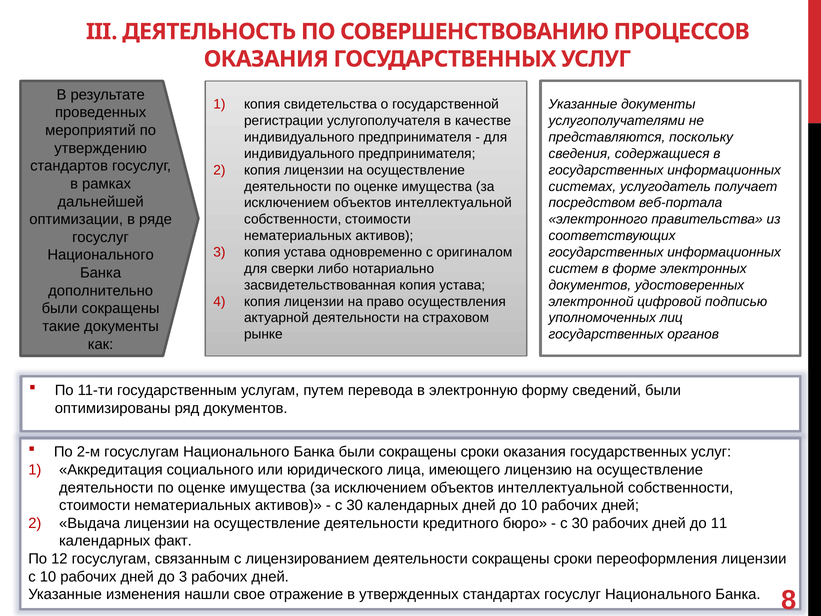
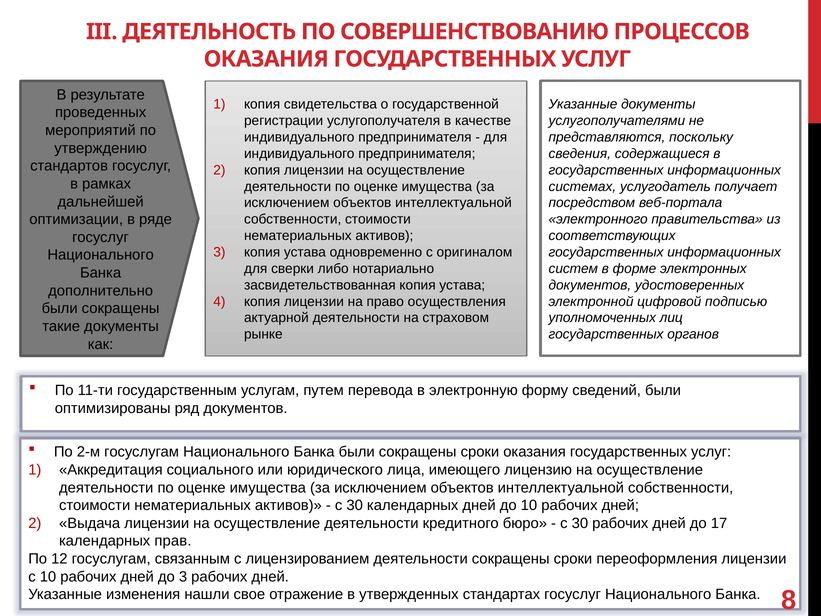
11: 11 -> 17
факт: факт -> прав
